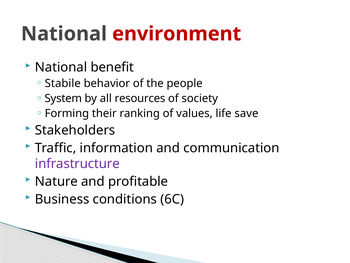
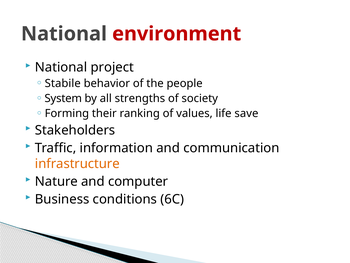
benefit: benefit -> project
resources: resources -> strengths
infrastructure colour: purple -> orange
profitable: profitable -> computer
